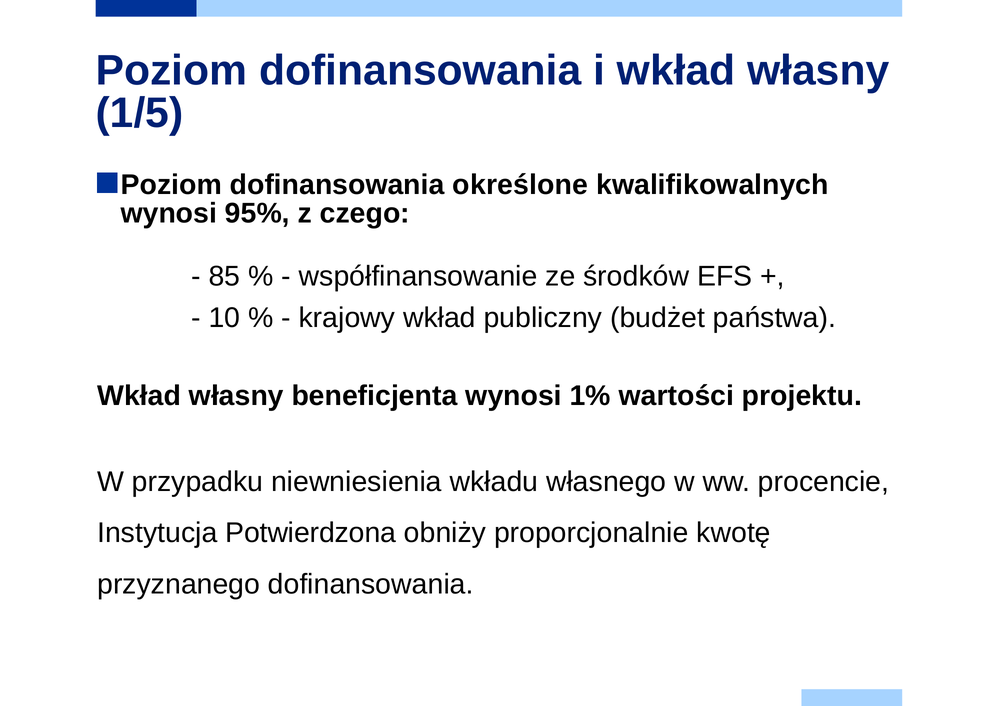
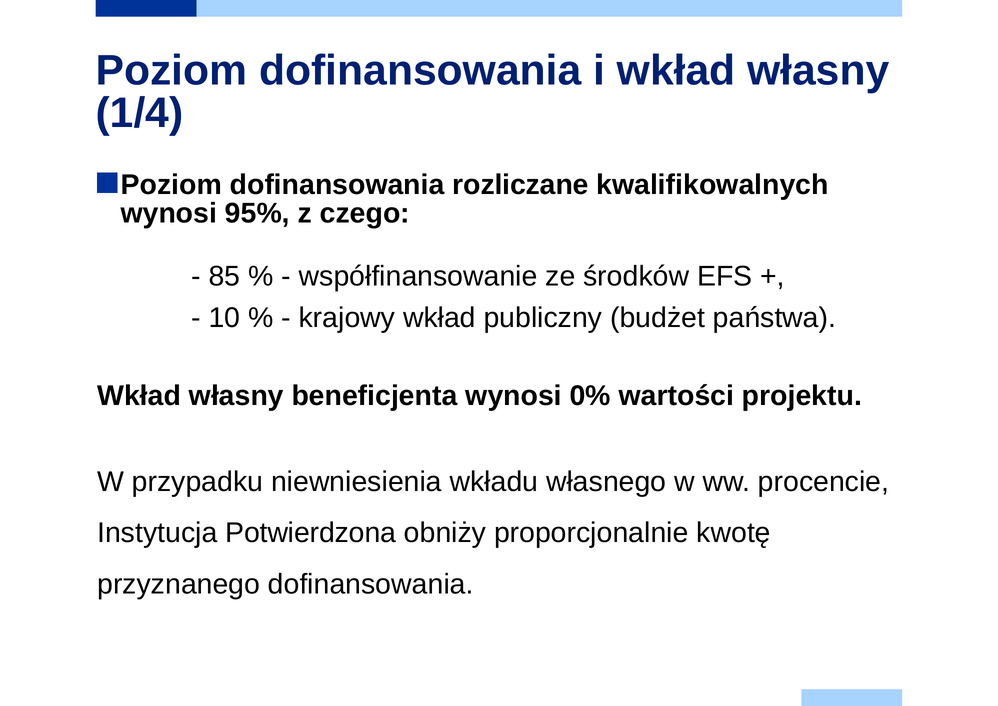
1/5: 1/5 -> 1/4
określone: określone -> rozliczane
1%: 1% -> 0%
